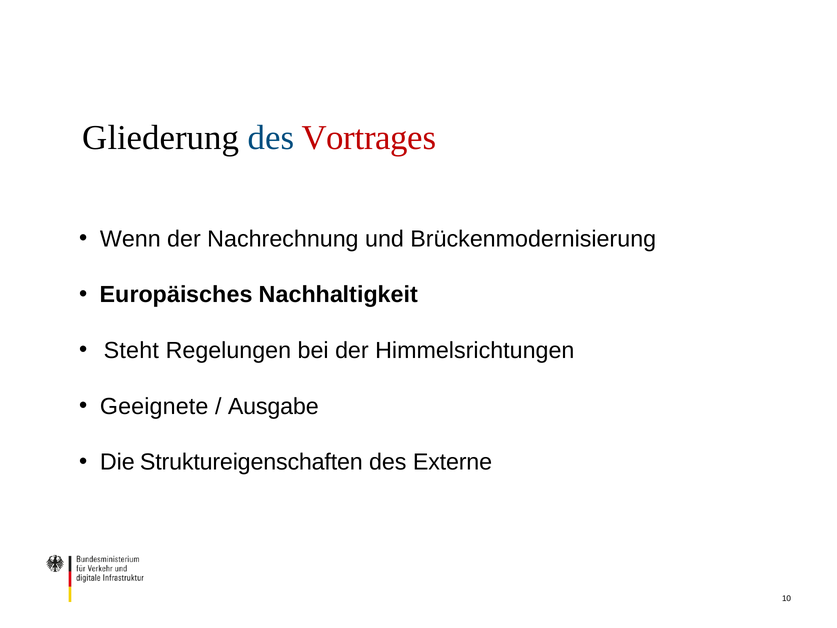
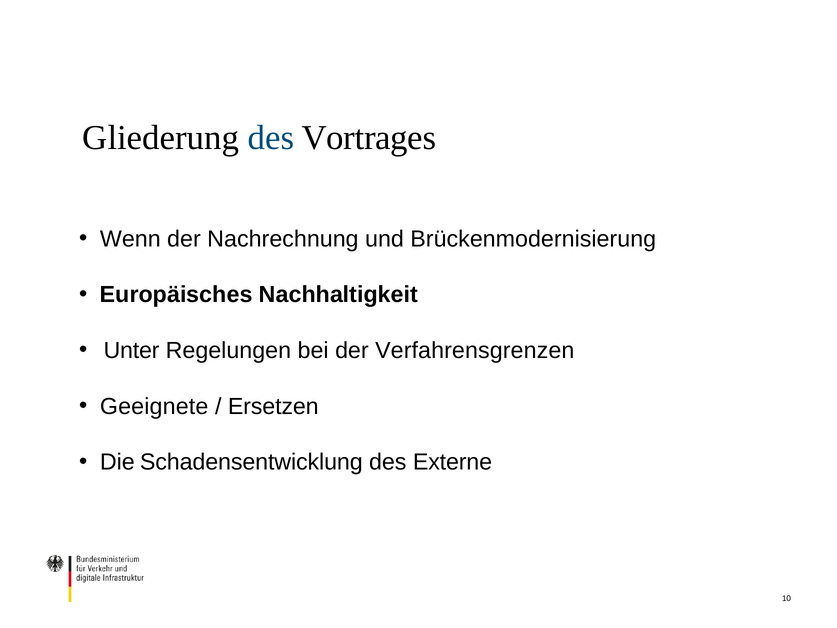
Vortrages colour: red -> black
Steht: Steht -> Unter
Himmelsrichtungen: Himmelsrichtungen -> Verfahrensgrenzen
Ausgabe: Ausgabe -> Ersetzen
Struktureigenschaften: Struktureigenschaften -> Schadensentwicklung
